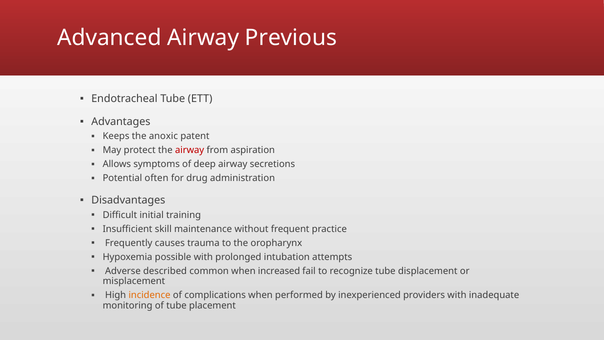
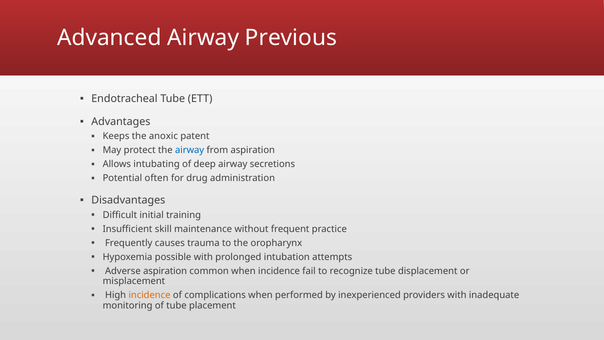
airway at (190, 150) colour: red -> blue
symptoms: symptoms -> intubating
Adverse described: described -> aspiration
when increased: increased -> incidence
